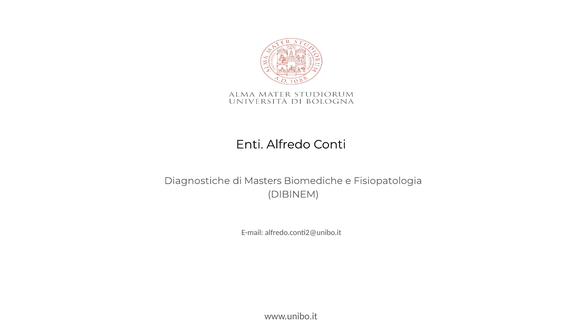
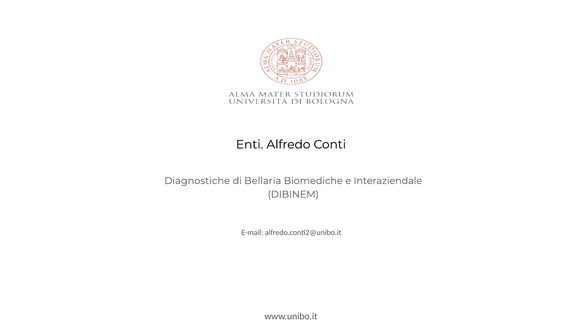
Masters: Masters -> Bellaria
Fisiopatologia: Fisiopatologia -> Interaziendale
